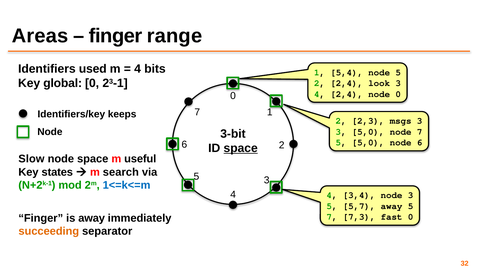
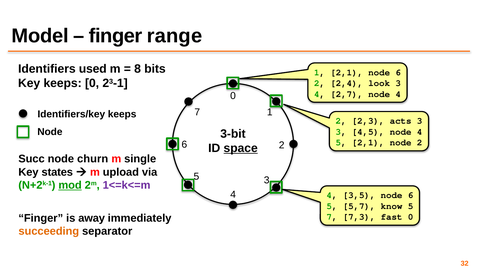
Areas: Areas -> Model
4 at (138, 69): 4 -> 8
1 5,4: 5,4 -> 2,1
5 at (398, 72): 5 -> 6
Key global: global -> keeps
4 2,4: 2,4 -> 2,7
0 at (398, 94): 0 -> 4
msgs: msgs -> acts
3 5,0: 5,0 -> 4,5
7 at (420, 132): 7 -> 4
5 5,0: 5,0 -> 2,1
node 6: 6 -> 2
Slow: Slow -> Succ
node space: space -> churn
useful: useful -> single
search: search -> upload
mod underline: none -> present
1<=k<=m colour: blue -> purple
3,4: 3,4 -> 3,5
3 at (411, 195): 3 -> 6
5,7 away: away -> know
